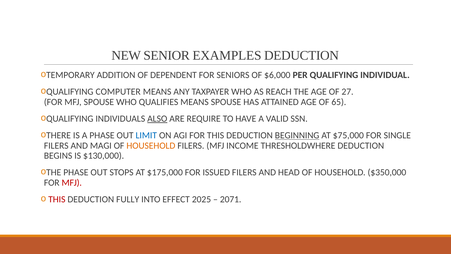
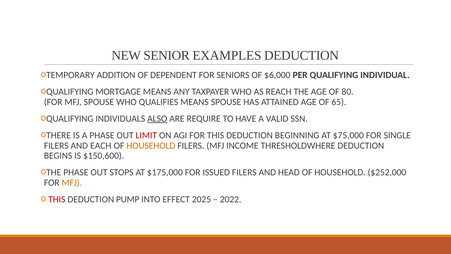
COMPUTER: COMPUTER -> MORTGAGE
27: 27 -> 80
LIMIT colour: blue -> red
BEGINNING underline: present -> none
MAGI: MAGI -> EACH
$130,000: $130,000 -> $150,600
$350,000: $350,000 -> $252,000
MFJ at (72, 182) colour: red -> orange
FULLY: FULLY -> PUMP
2071: 2071 -> 2022
